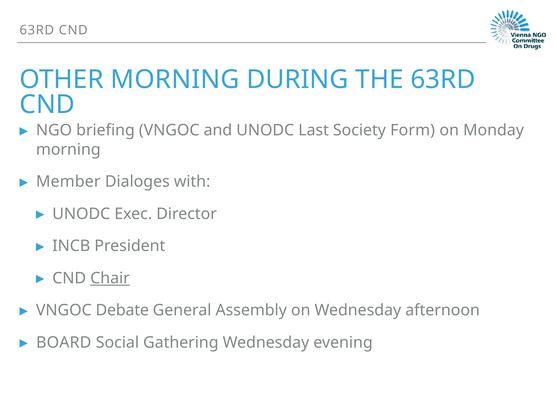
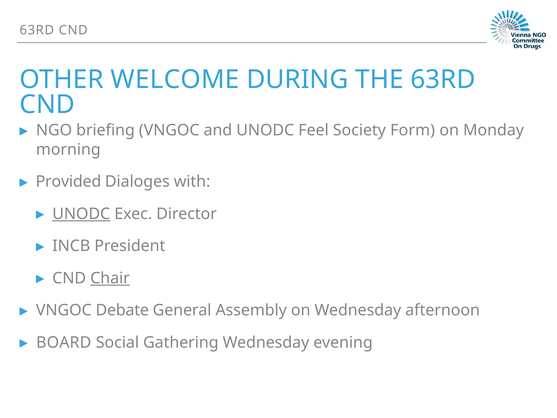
OTHER MORNING: MORNING -> WELCOME
Last: Last -> Feel
Member: Member -> Provided
UNODC at (81, 214) underline: none -> present
